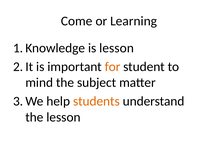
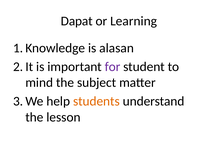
Come: Come -> Dapat
is lesson: lesson -> alasan
for colour: orange -> purple
